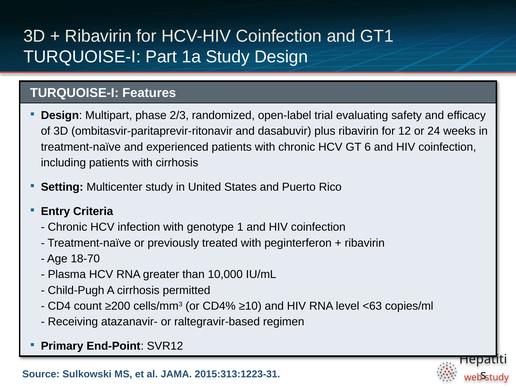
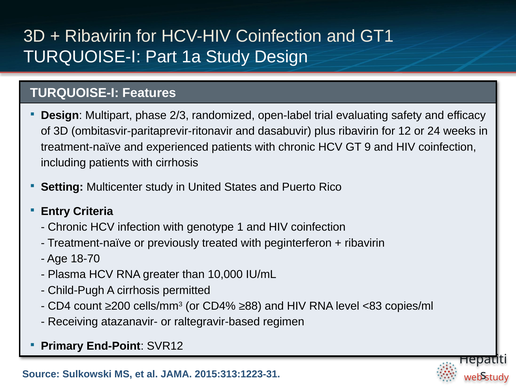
6: 6 -> 9
≥10: ≥10 -> ≥88
<63: <63 -> <83
